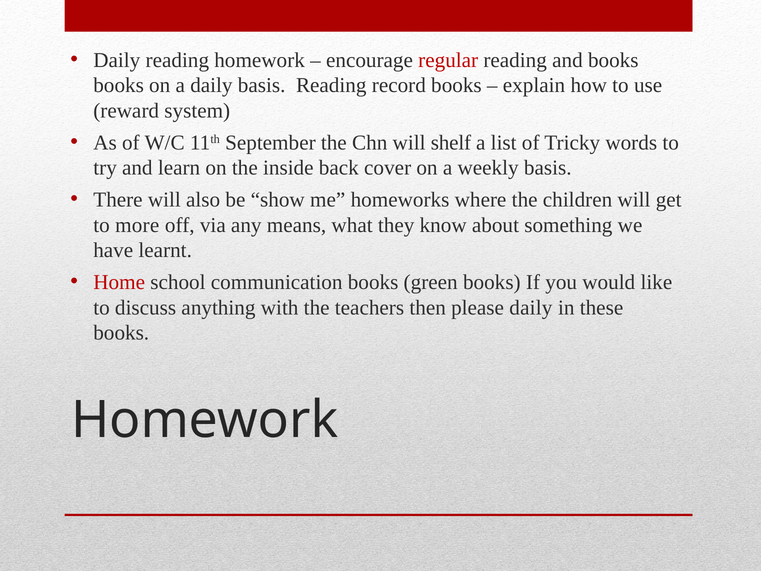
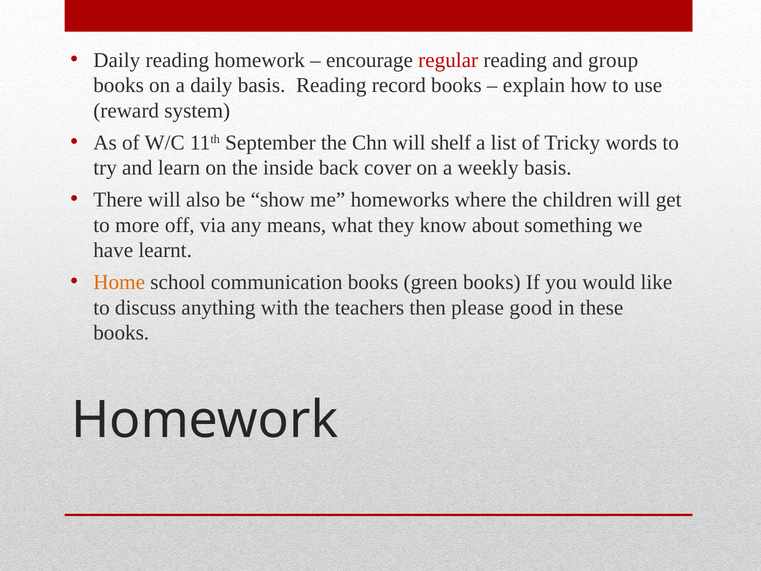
and books: books -> group
Home colour: red -> orange
please daily: daily -> good
